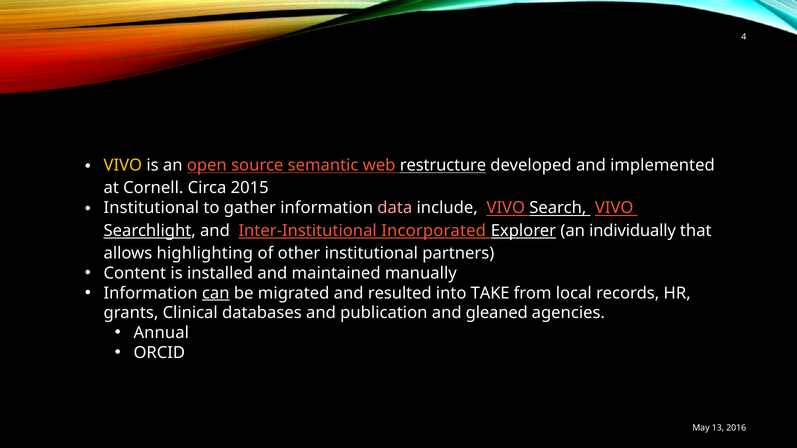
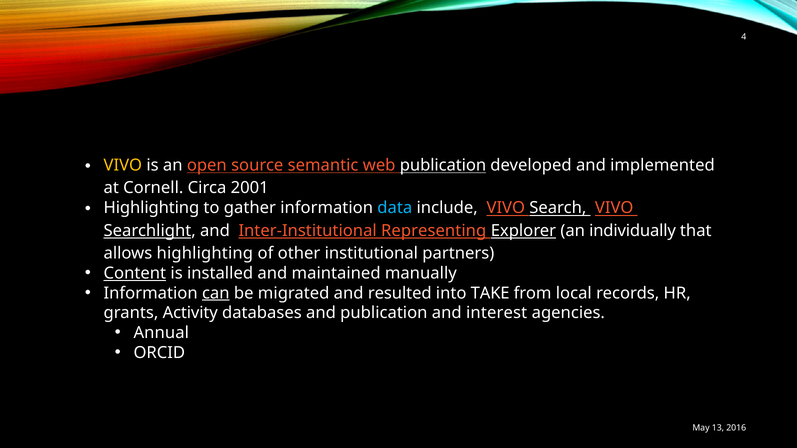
web restructure: restructure -> publication
2015: 2015 -> 2001
Institutional at (151, 208): Institutional -> Highlighting
data colour: pink -> light blue
Incorporated: Incorporated -> Representing
Content underline: none -> present
Clinical: Clinical -> Activity
gleaned: gleaned -> interest
